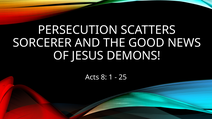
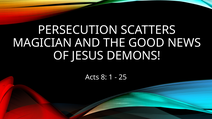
SORCERER: SORCERER -> MAGICIAN
